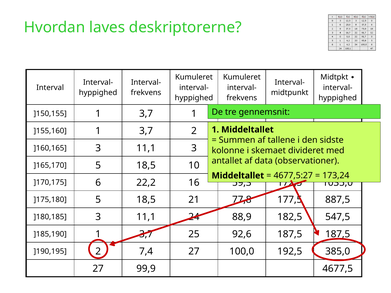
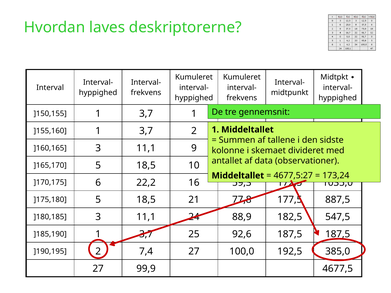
11,1 3: 3 -> 9
